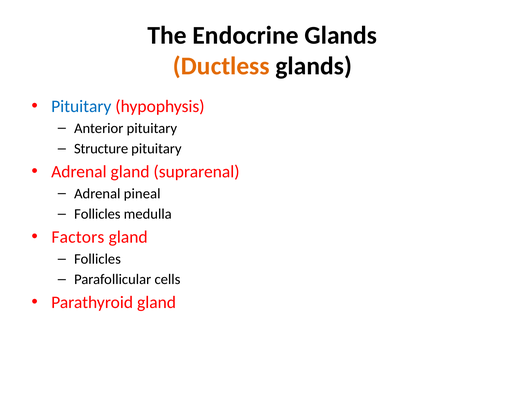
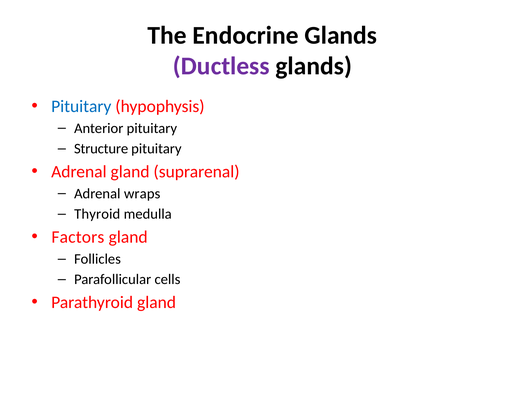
Ductless colour: orange -> purple
pineal: pineal -> wraps
Follicles at (97, 214): Follicles -> Thyroid
